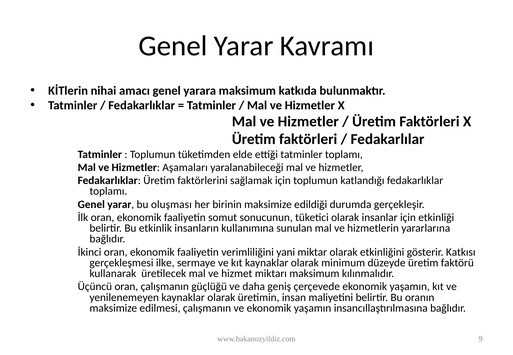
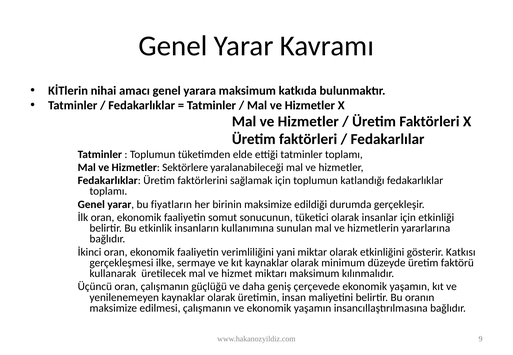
Aşamaları: Aşamaları -> Sektörlere
oluşması: oluşması -> fiyatların
